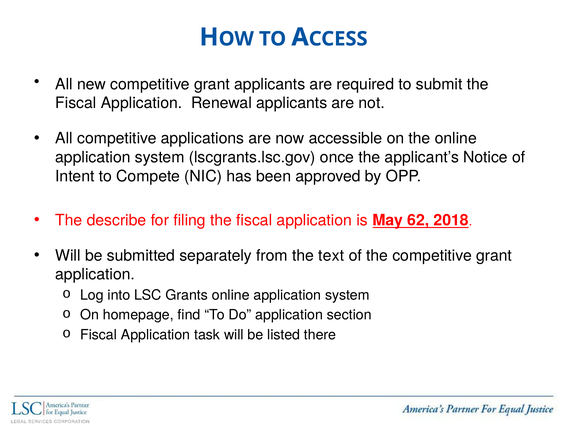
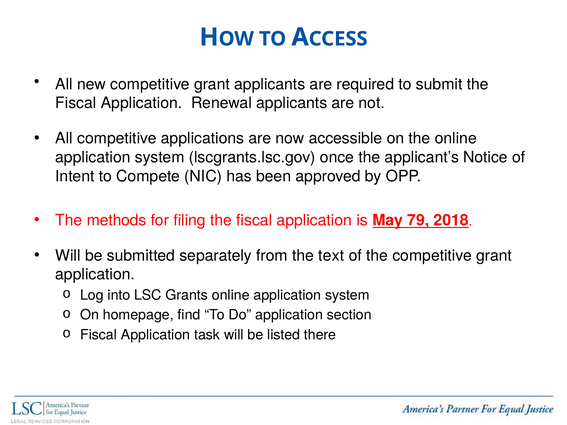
describe: describe -> methods
62: 62 -> 79
